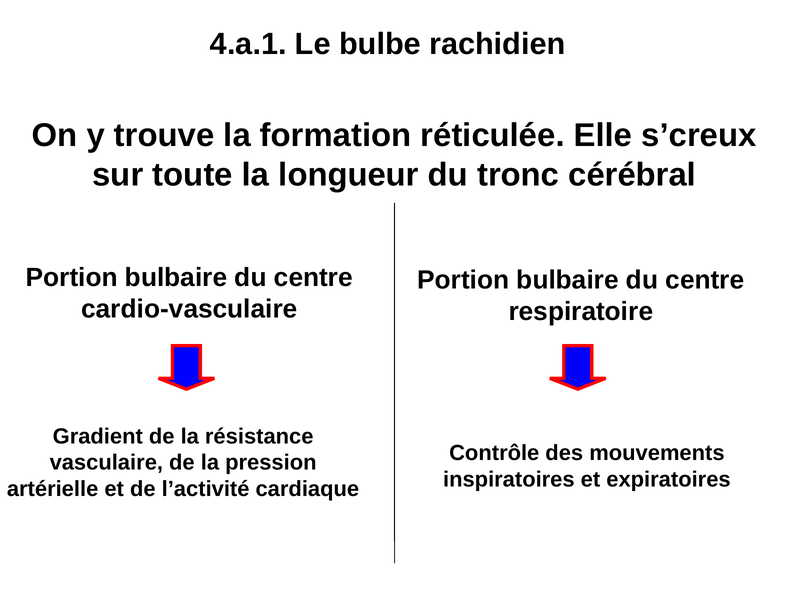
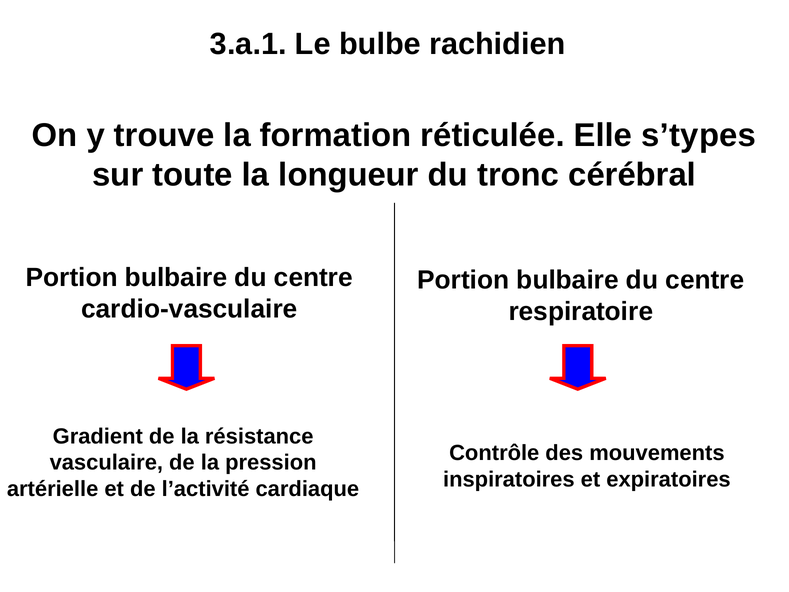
4.a.1: 4.a.1 -> 3.a.1
s’creux: s’creux -> s’types
